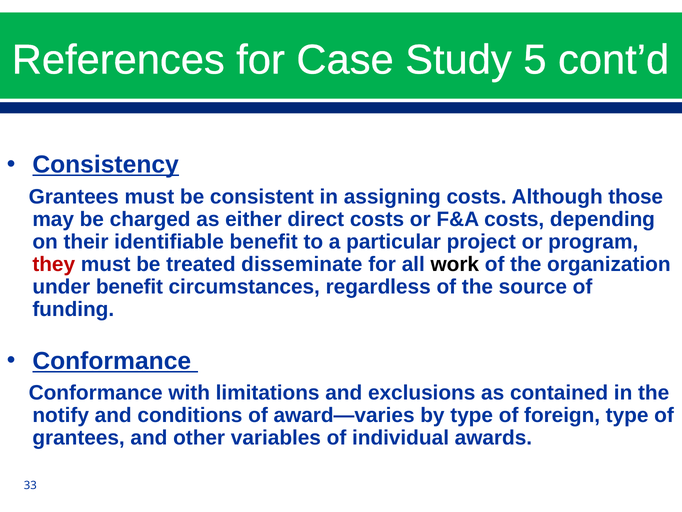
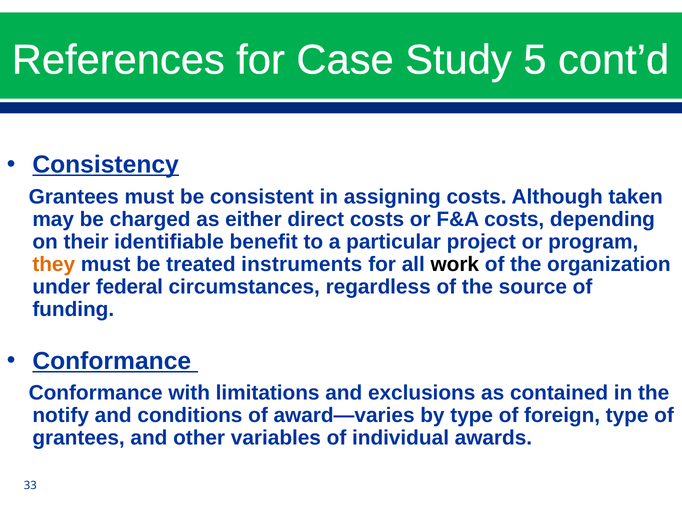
those: those -> taken
they colour: red -> orange
disseminate: disseminate -> instruments
under benefit: benefit -> federal
